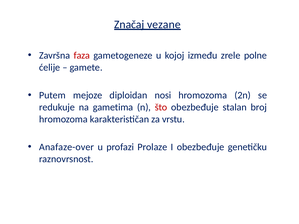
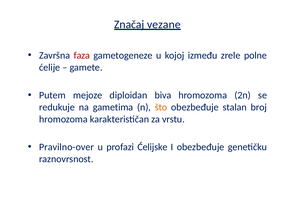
nosi: nosi -> biva
što colour: red -> orange
Anafaze-over: Anafaze-over -> Pravilno-over
Prolaze: Prolaze -> Ćelijske
